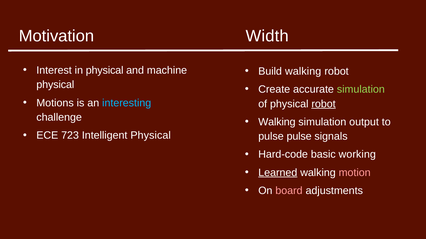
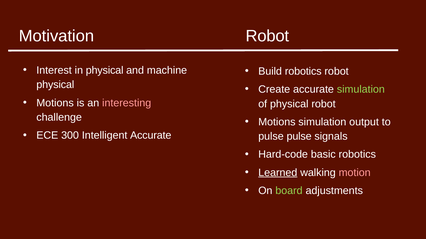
Motivation Width: Width -> Robot
Build walking: walking -> robotics
interesting colour: light blue -> pink
robot at (324, 104) underline: present -> none
Walking at (277, 122): Walking -> Motions
723: 723 -> 300
Intelligent Physical: Physical -> Accurate
basic working: working -> robotics
board colour: pink -> light green
